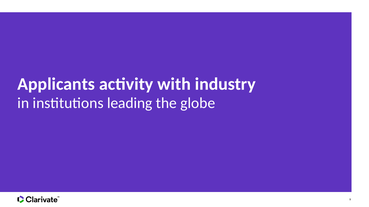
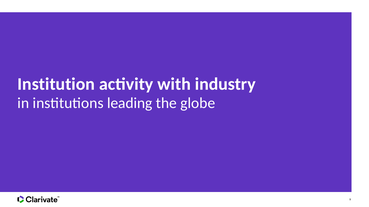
Applicants: Applicants -> Institution
